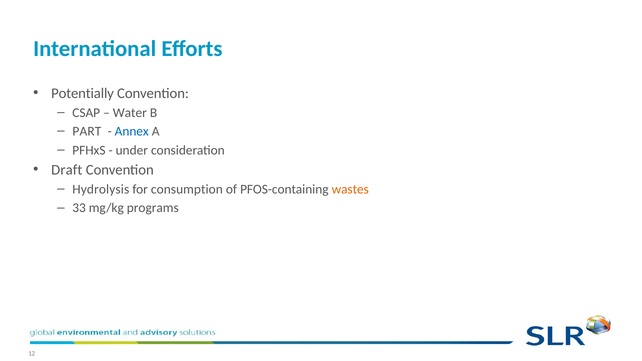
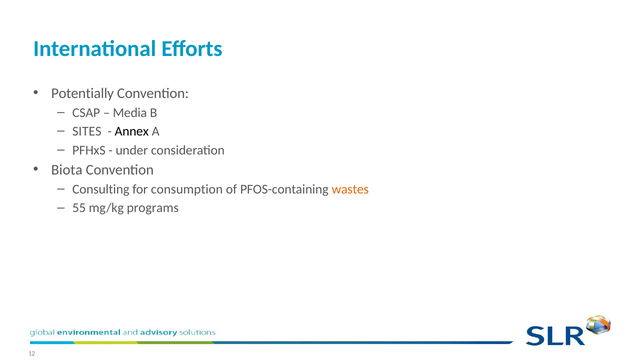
Water: Water -> Media
PART: PART -> SITES
Annex colour: blue -> black
Draft: Draft -> Biota
Hydrolysis: Hydrolysis -> Consulting
33: 33 -> 55
